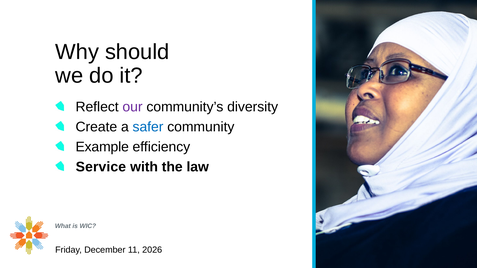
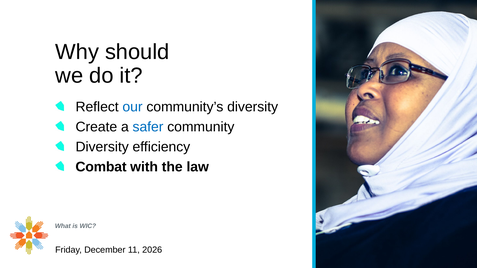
our colour: purple -> blue
Example at (102, 147): Example -> Diversity
Service: Service -> Combat
